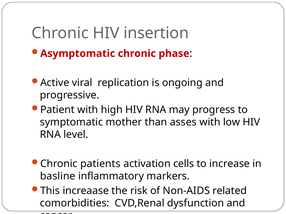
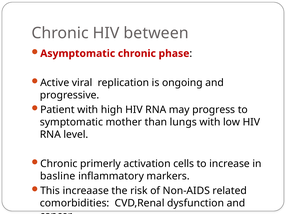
insertion: insertion -> between
asses: asses -> lungs
patients: patients -> primerly
